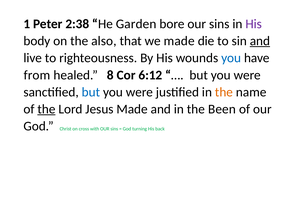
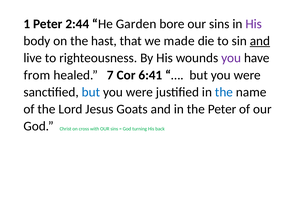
2:38: 2:38 -> 2:44
also: also -> hast
you at (231, 58) colour: blue -> purple
8: 8 -> 7
6:12: 6:12 -> 6:41
the at (224, 92) colour: orange -> blue
the at (46, 109) underline: present -> none
Jesus Made: Made -> Goats
the Been: Been -> Peter
